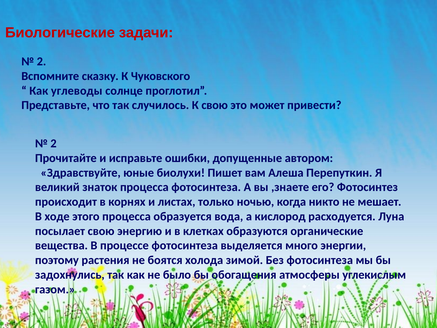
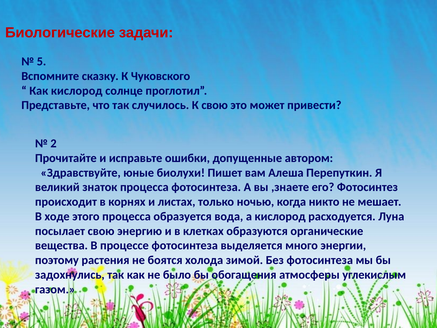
2 at (41, 61): 2 -> 5
Как углеводы: углеводы -> кислород
